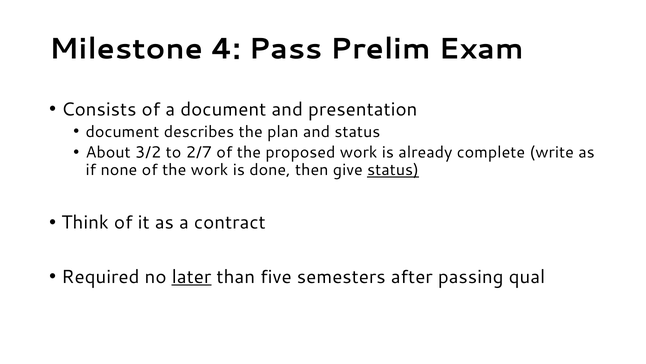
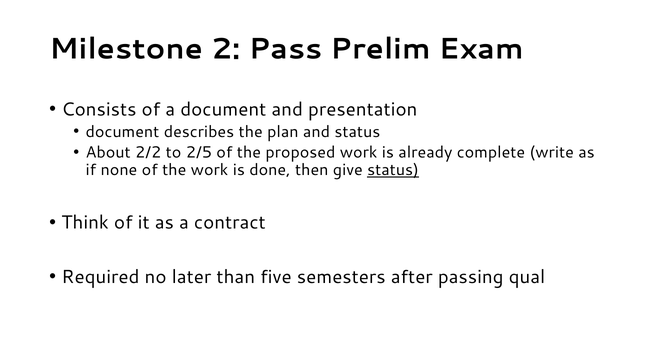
4: 4 -> 2
3/2: 3/2 -> 2/2
2/7: 2/7 -> 2/5
later underline: present -> none
